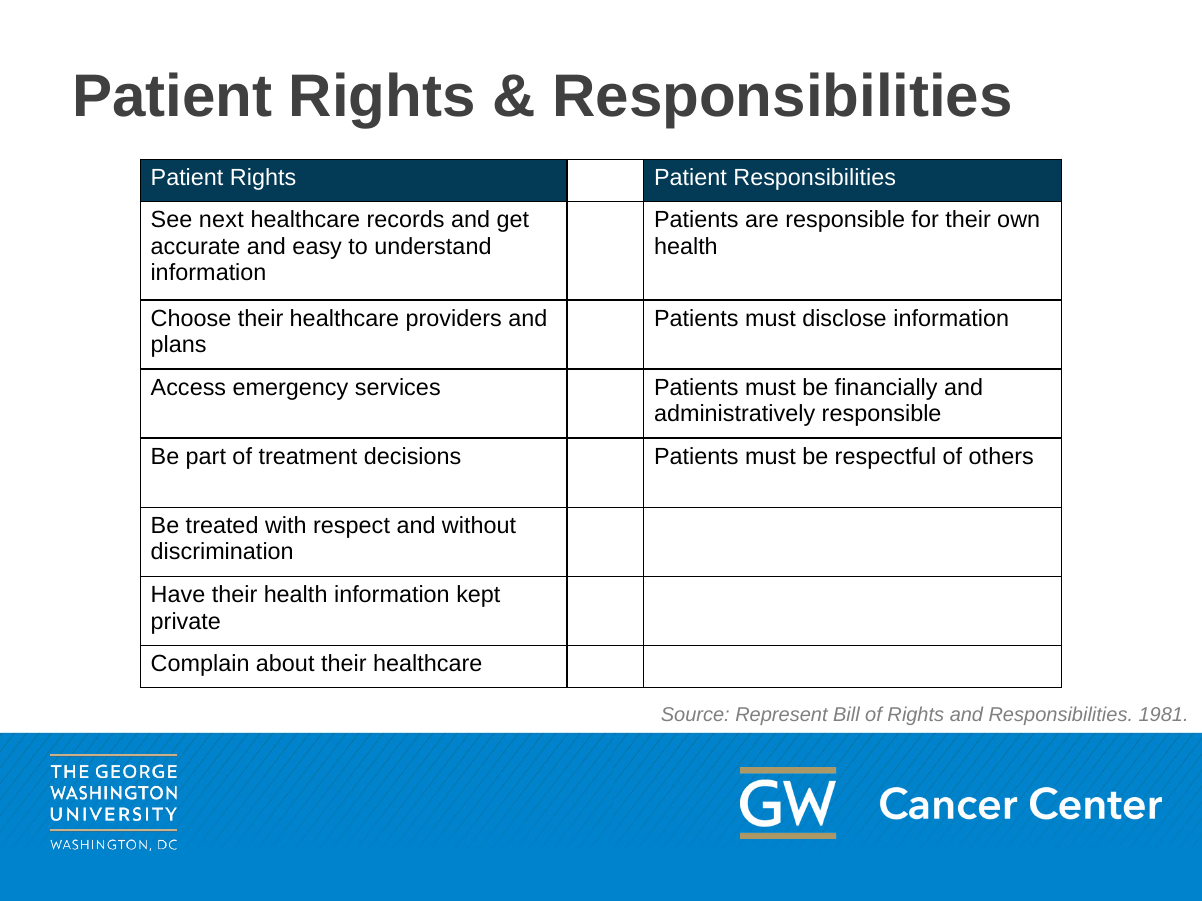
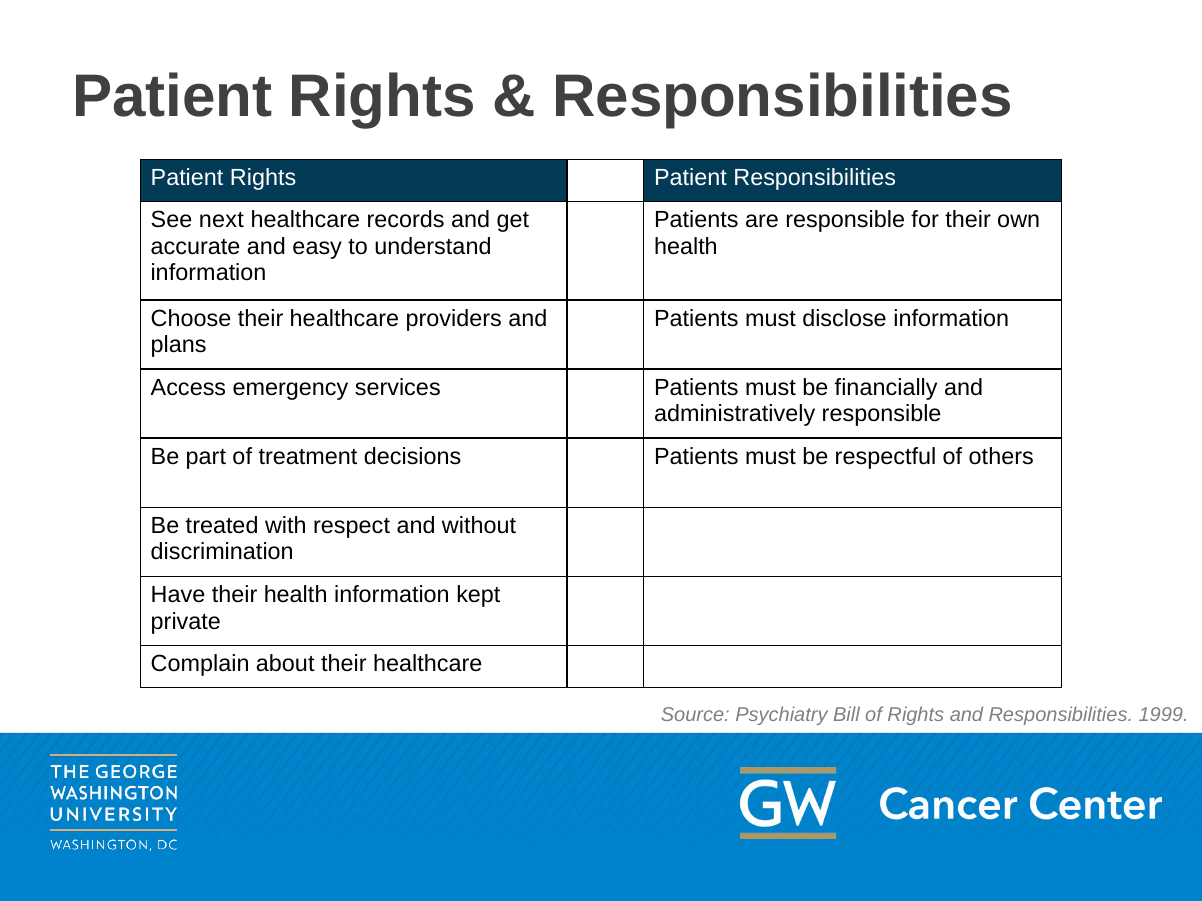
Represent: Represent -> Psychiatry
1981: 1981 -> 1999
